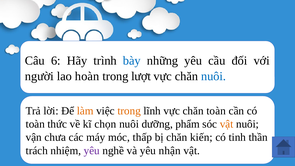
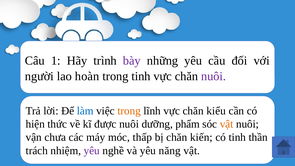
6: 6 -> 1
bày colour: blue -> purple
trong lượt: lượt -> tinh
nuôi at (214, 76) colour: blue -> purple
làm colour: orange -> blue
chăn toàn: toàn -> kiểu
toàn at (35, 124): toàn -> hiện
chọn: chọn -> được
nhận: nhận -> năng
